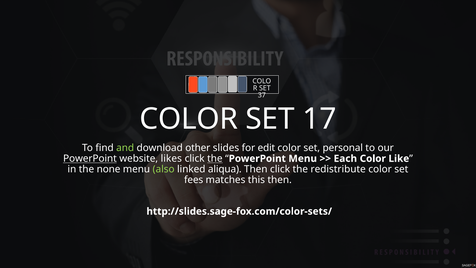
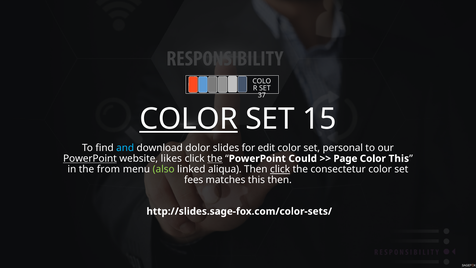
COLOR at (189, 119) underline: none -> present
17: 17 -> 15
and colour: light green -> light blue
other: other -> dolor
PowerPoint Menu: Menu -> Could
Each: Each -> Page
Color Like: Like -> This
none: none -> from
click at (280, 169) underline: none -> present
redistribute: redistribute -> consectetur
